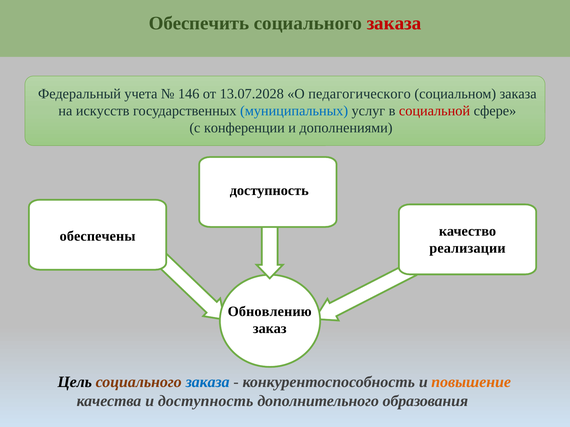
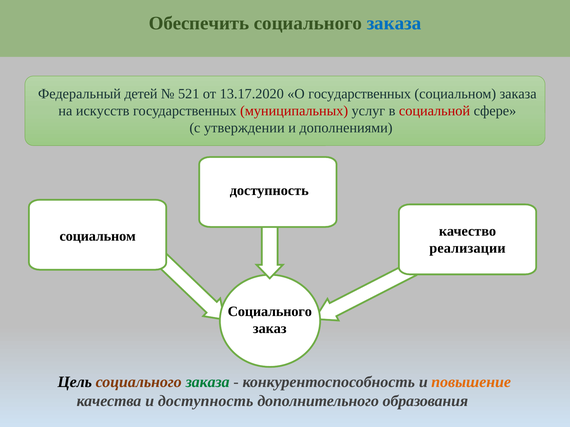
заказа at (394, 23) colour: red -> blue
учета: учета -> детей
146: 146 -> 521
13.07.2028: 13.07.2028 -> 13.17.2020
О педагогического: педагогического -> государственных
муниципальных colour: blue -> red
конференции: конференции -> утверждении
обеспечены at (98, 236): обеспечены -> социальном
Обновлению at (270, 312): Обновлению -> Социального
заказа at (208, 382) colour: blue -> green
